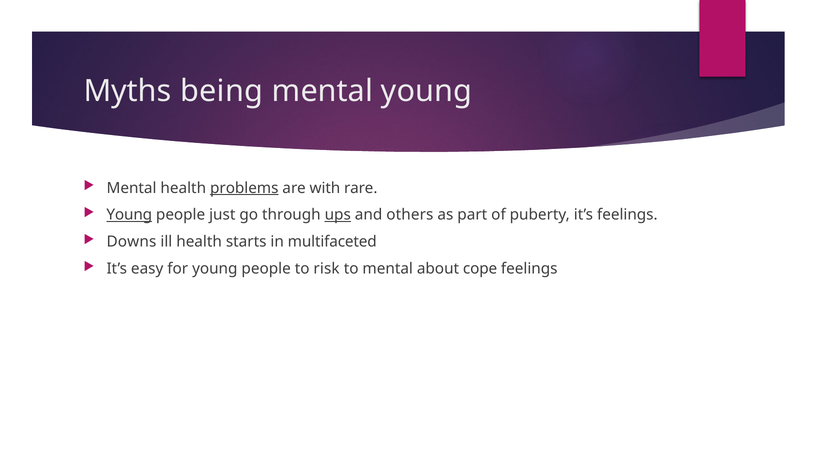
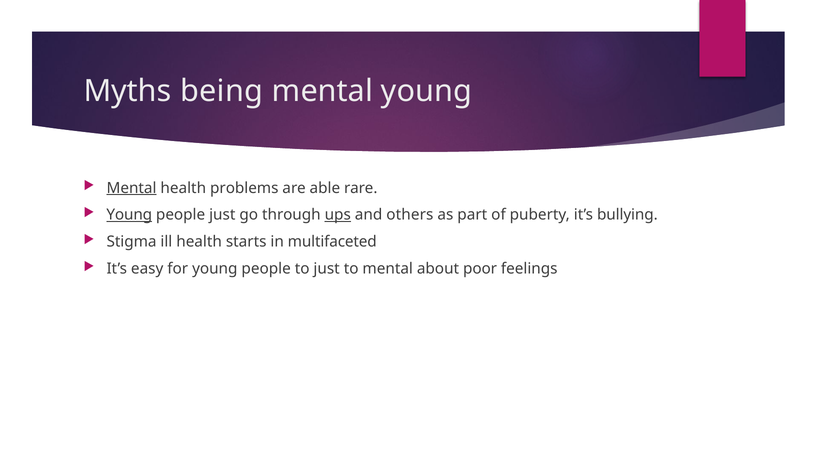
Mental at (132, 188) underline: none -> present
problems underline: present -> none
with: with -> able
it’s feelings: feelings -> bullying
Downs: Downs -> Stigma
to risk: risk -> just
cope: cope -> poor
